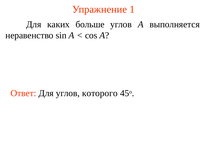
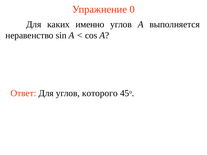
1: 1 -> 0
больше: больше -> именно
